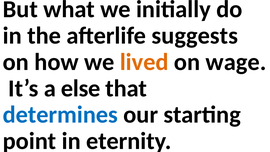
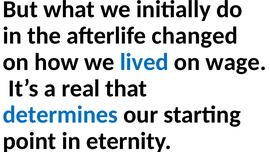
suggests: suggests -> changed
lived colour: orange -> blue
else: else -> real
